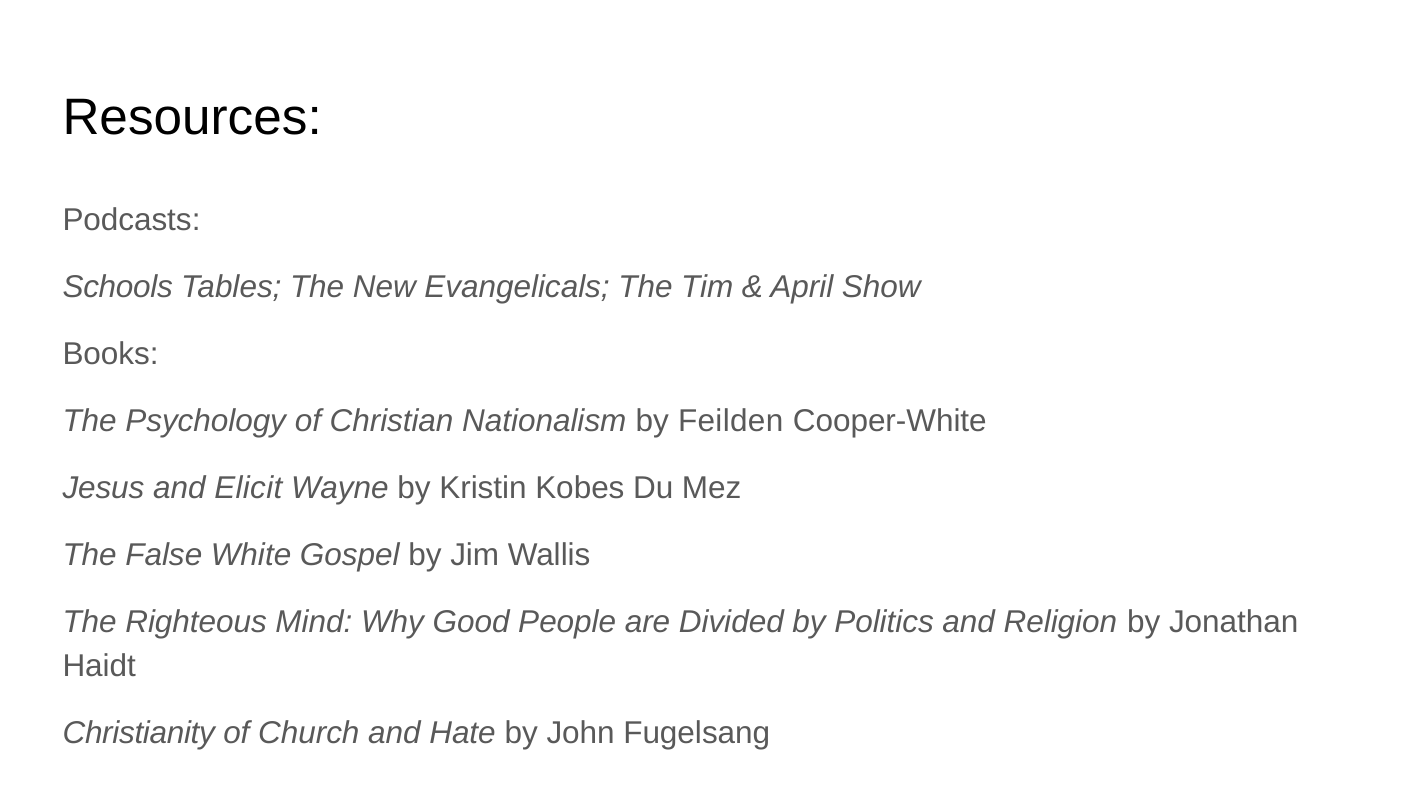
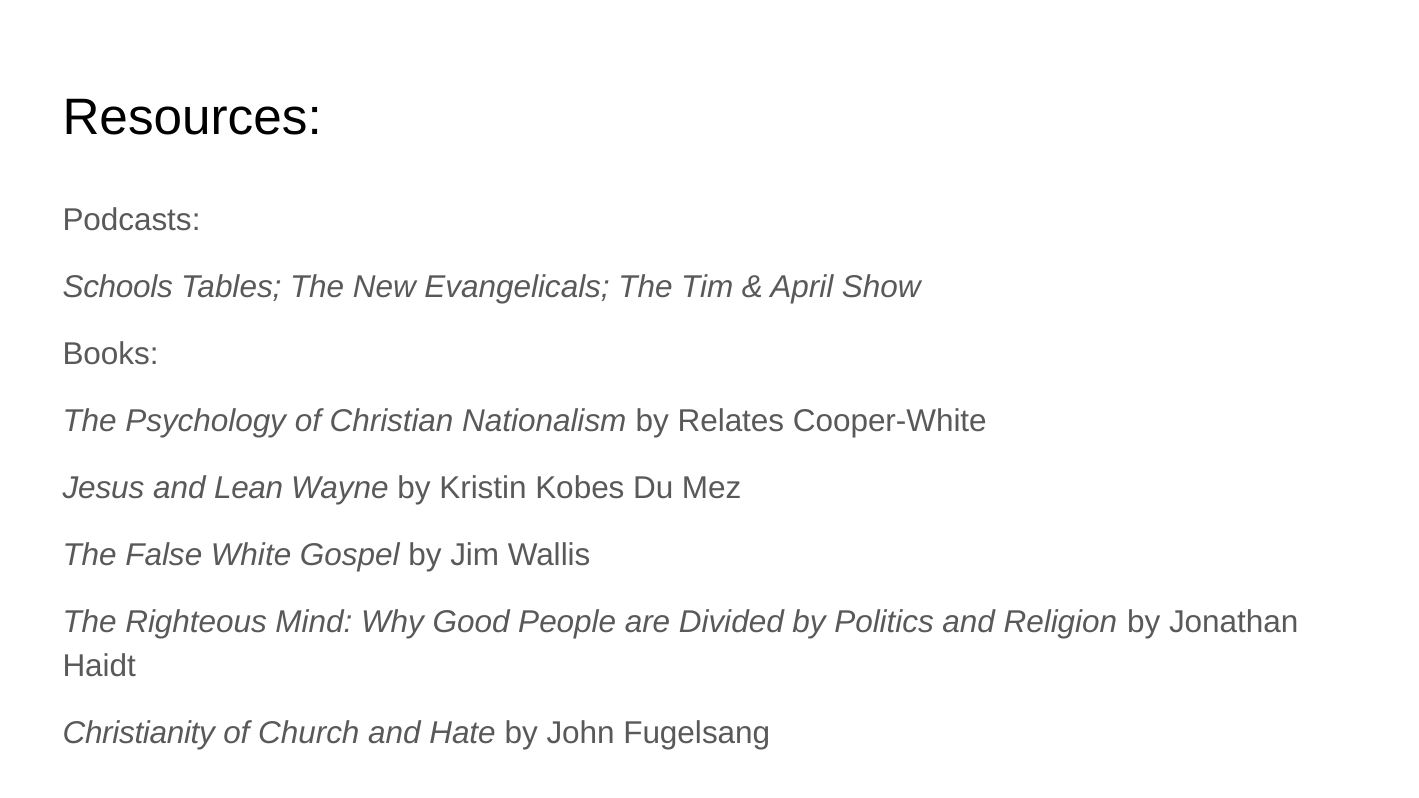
Feilden: Feilden -> Relates
Elicit: Elicit -> Lean
